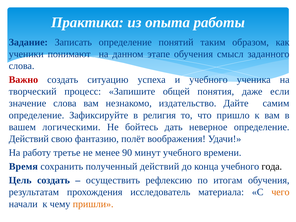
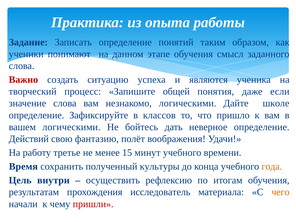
и учебного: учебного -> являются
незнакомо издательство: издательство -> логическими
самим: самим -> школе
религия: религия -> классов
90: 90 -> 15
полученный действий: действий -> культуры
года colour: black -> orange
Цель создать: создать -> внутри
пришли colour: orange -> red
